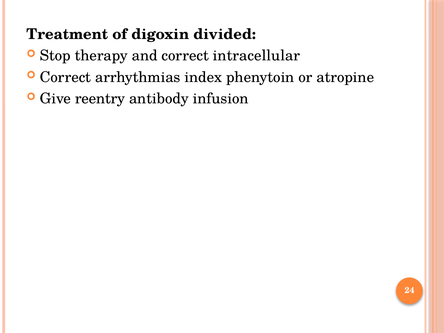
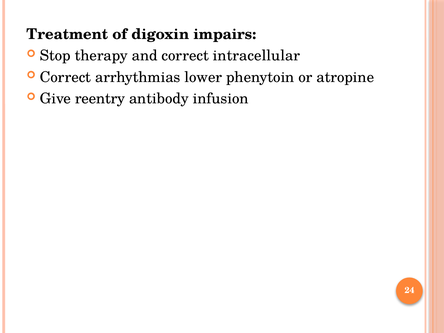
divided: divided -> impairs
index: index -> lower
